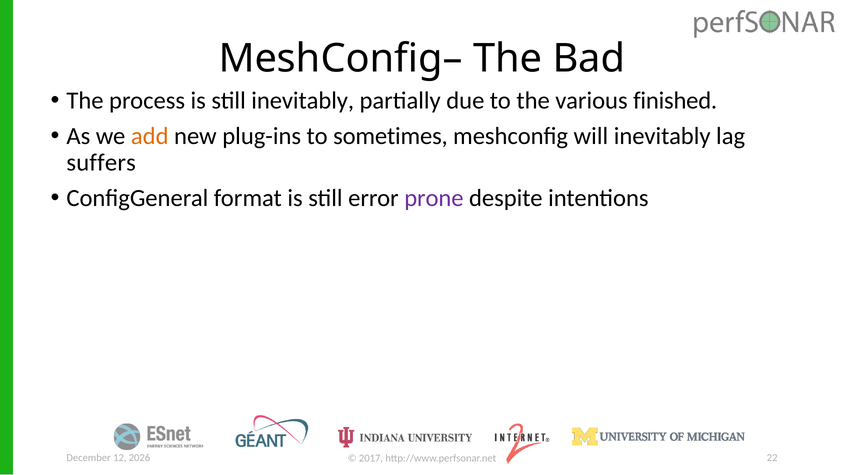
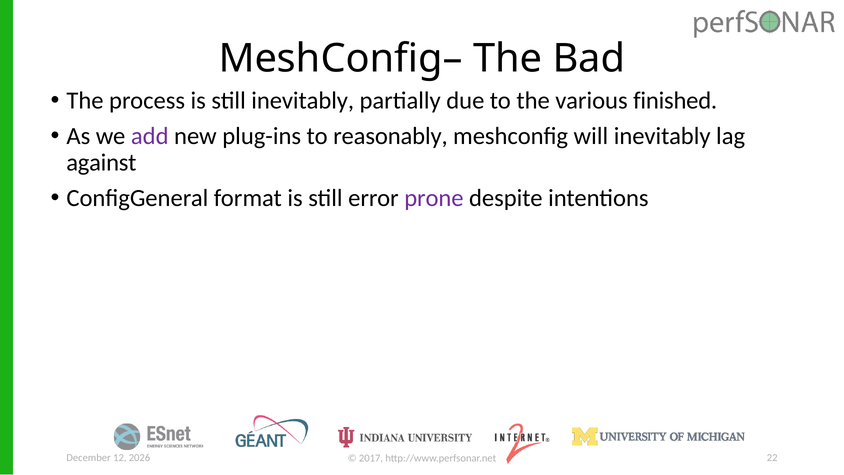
add colour: orange -> purple
sometimes: sometimes -> reasonably
suffers: suffers -> against
